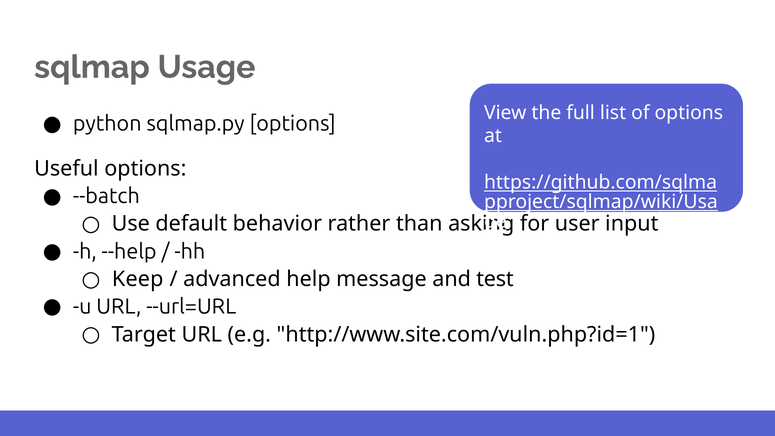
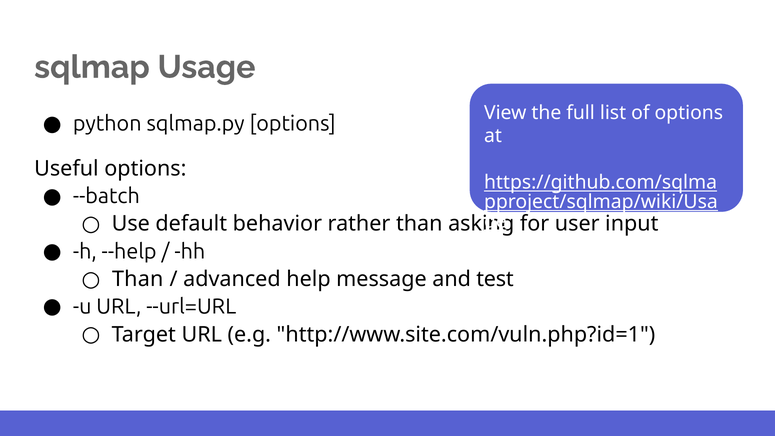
Keep at (138, 279): Keep -> Than
